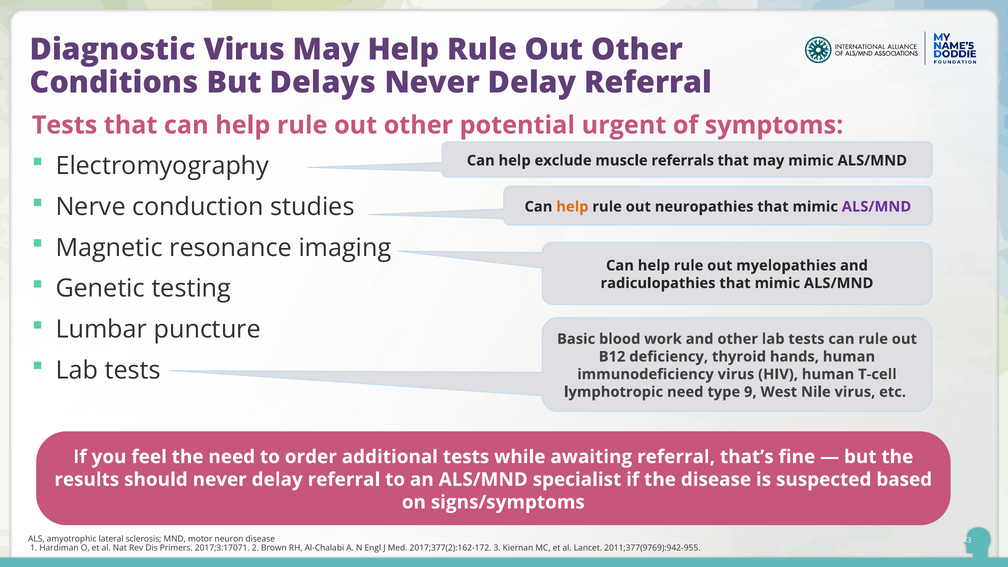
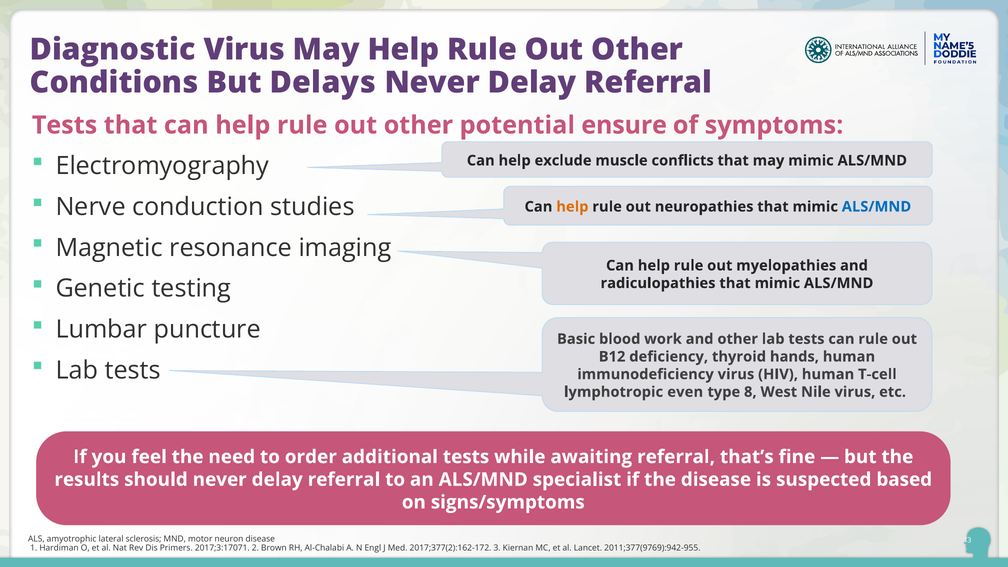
urgent: urgent -> ensure
referrals: referrals -> conflicts
ALS/MND at (876, 207) colour: purple -> blue
lymphotropic need: need -> even
9: 9 -> 8
